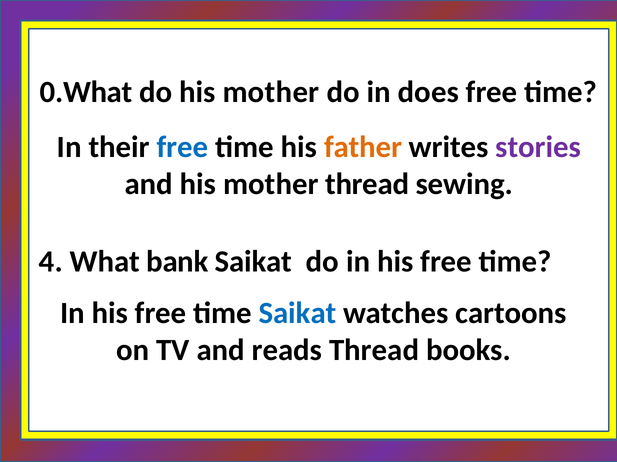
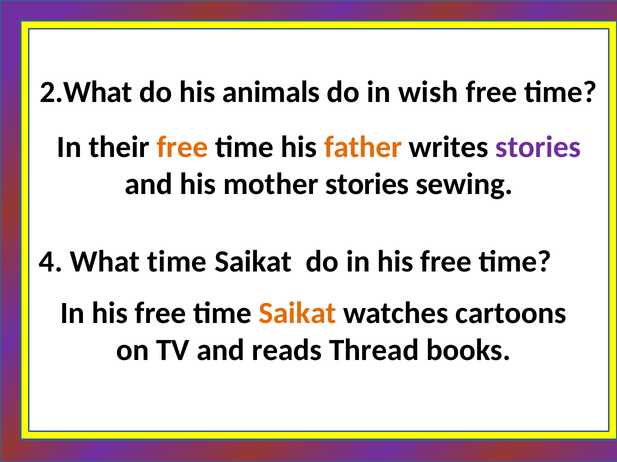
0.What: 0.What -> 2.What
do his mother: mother -> animals
does: does -> wish
free at (183, 147) colour: blue -> orange
mother thread: thread -> stories
What bank: bank -> time
Saikat at (298, 314) colour: blue -> orange
